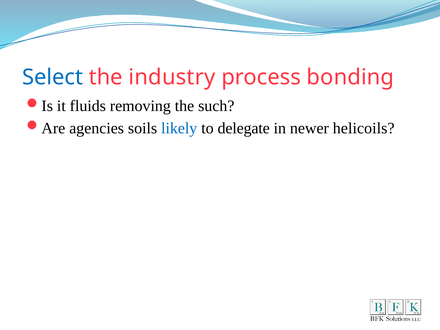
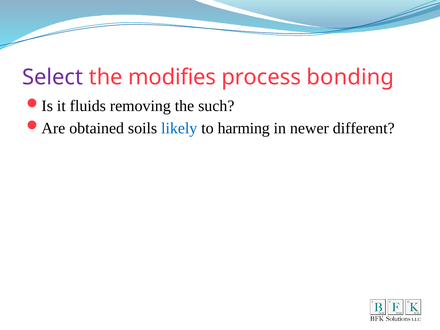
Select colour: blue -> purple
industry: industry -> modifies
agencies: agencies -> obtained
delegate: delegate -> harming
helicoils: helicoils -> different
